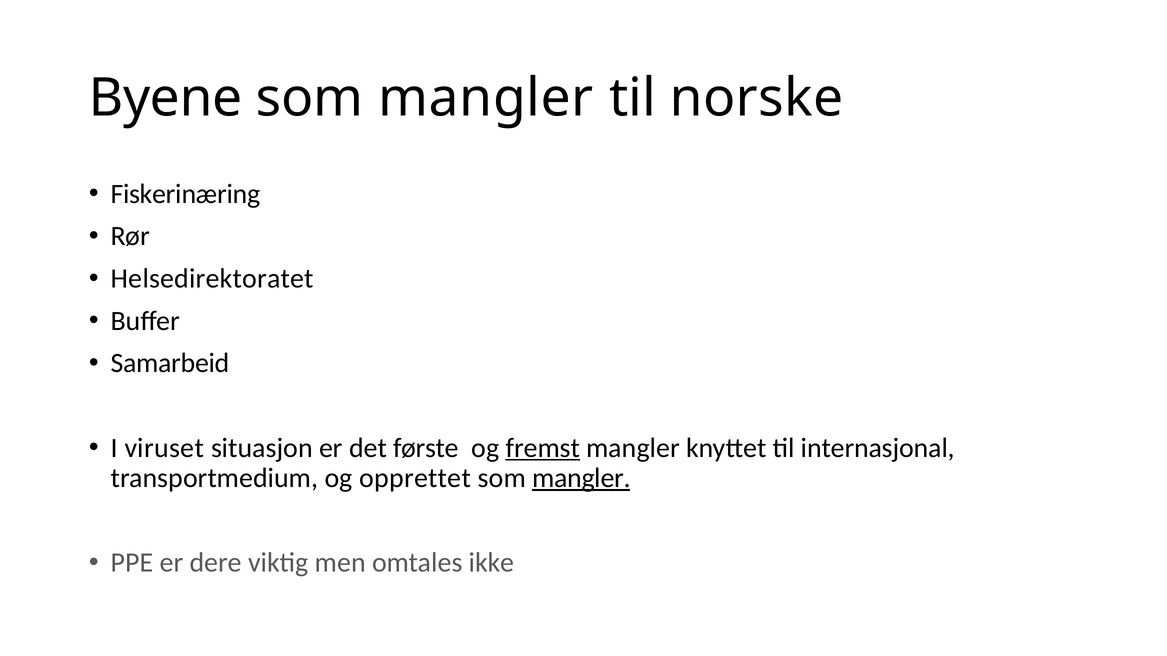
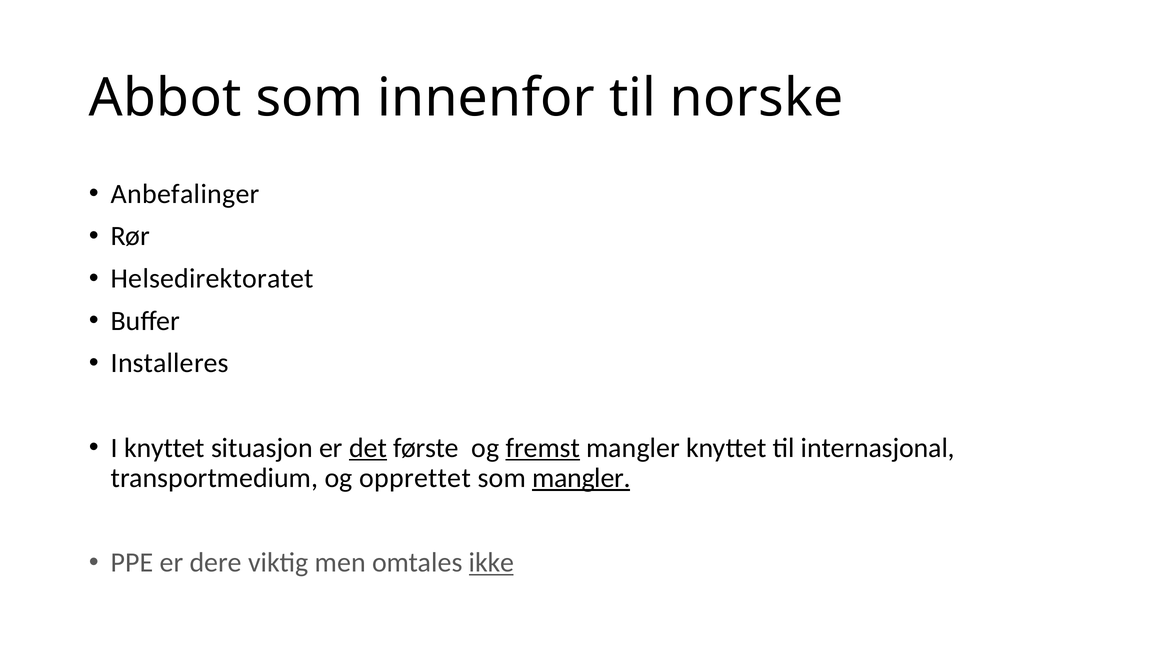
Byene: Byene -> Abbot
mangler at (486, 98): mangler -> innenfor
Fiskerinæring: Fiskerinæring -> Anbefalinger
Samarbeid: Samarbeid -> Installeres
I viruset: viruset -> knyttet
det underline: none -> present
ikke underline: none -> present
